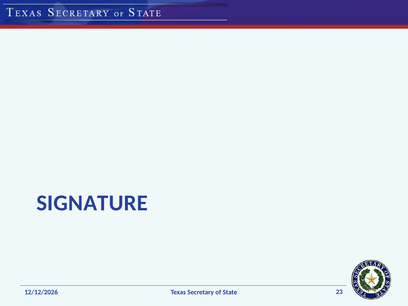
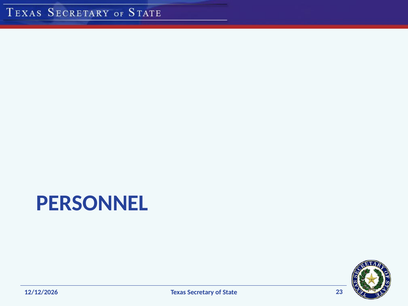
SIGNATURE: SIGNATURE -> PERSONNEL
